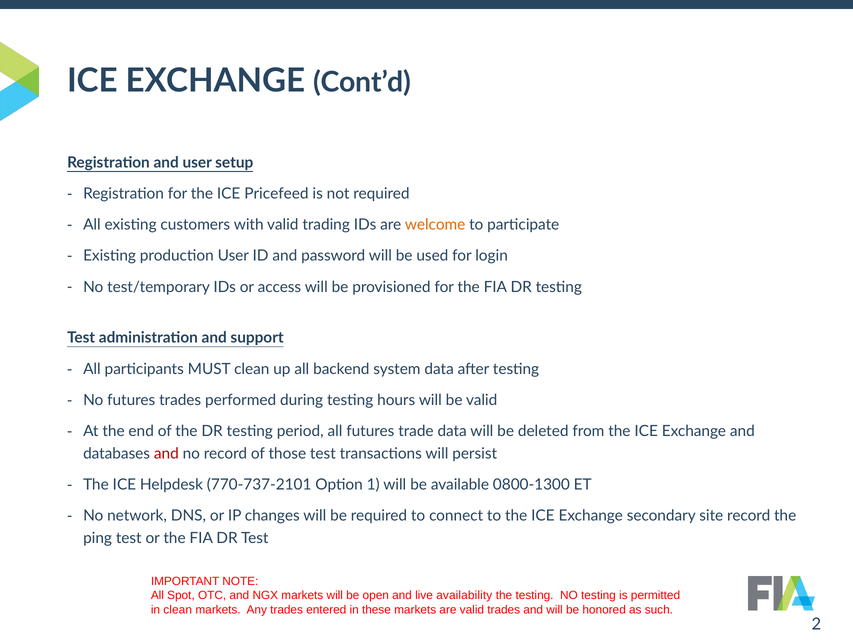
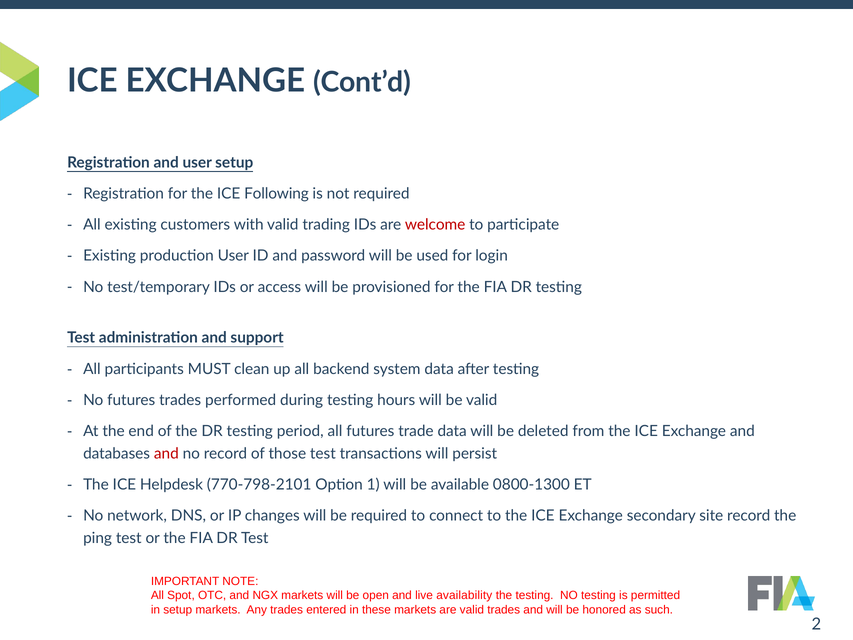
Pricefeed: Pricefeed -> Following
welcome colour: orange -> red
770-737-2101: 770-737-2101 -> 770-798-2101
in clean: clean -> setup
